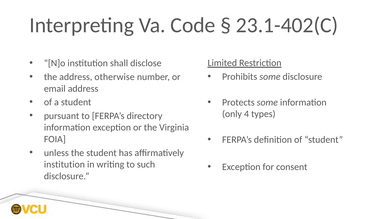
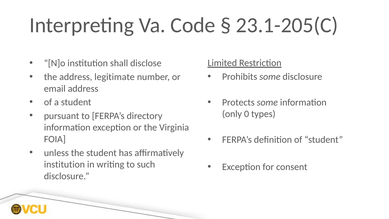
23.1-402(C: 23.1-402(C -> 23.1-205(C
otherwise: otherwise -> legitimate
4: 4 -> 0
